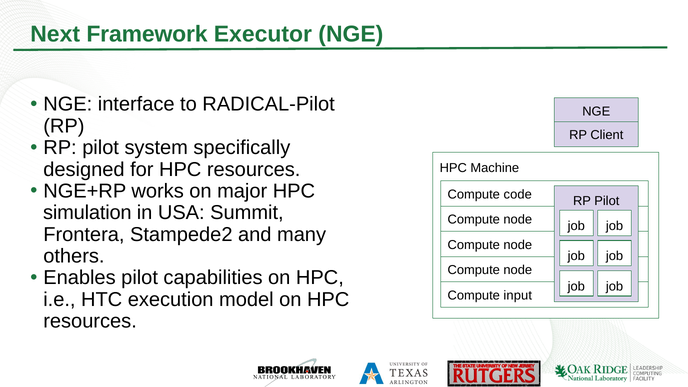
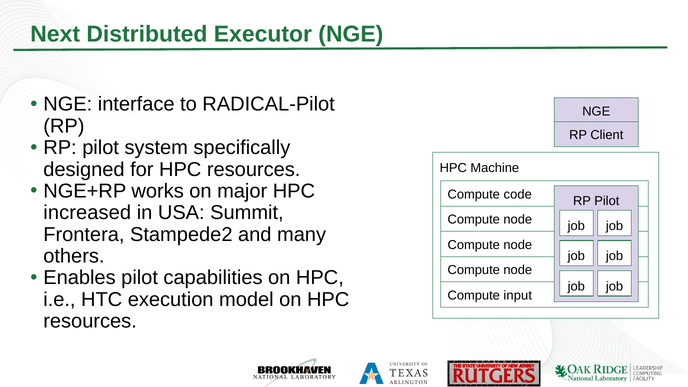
Framework: Framework -> Distributed
simulation: simulation -> increased
